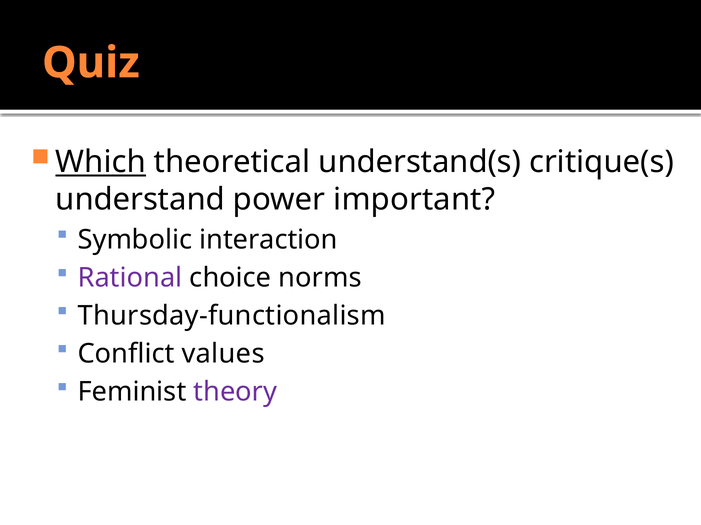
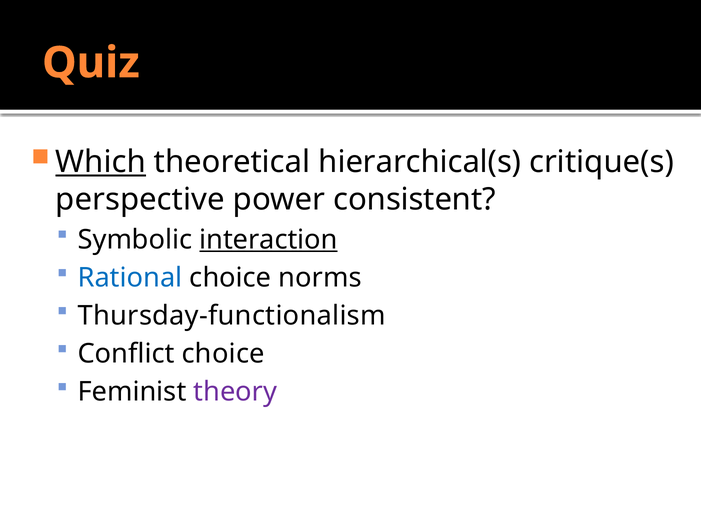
understand(s: understand(s -> hierarchical(s
understand at (140, 200): understand -> perspective
important: important -> consistent
interaction underline: none -> present
Rational colour: purple -> blue
Conflict values: values -> choice
